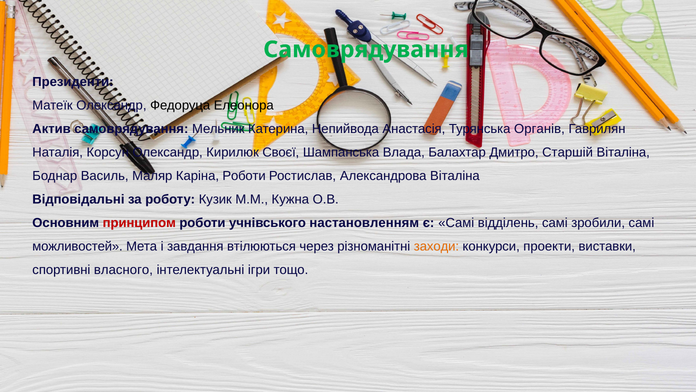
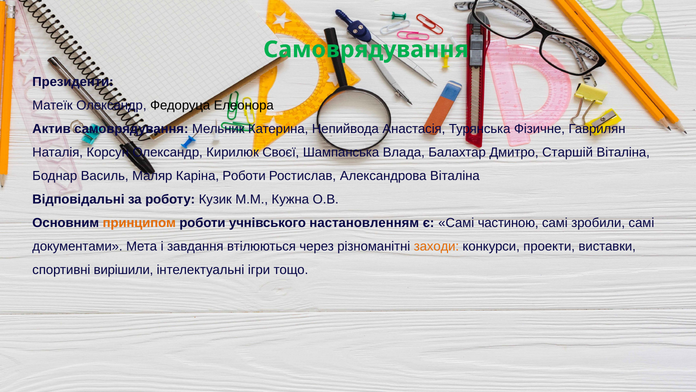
Органів: Органів -> Фізичне
принципом colour: red -> orange
відділень: відділень -> частиною
можливостей: можливостей -> документами
власного: власного -> вирішили
